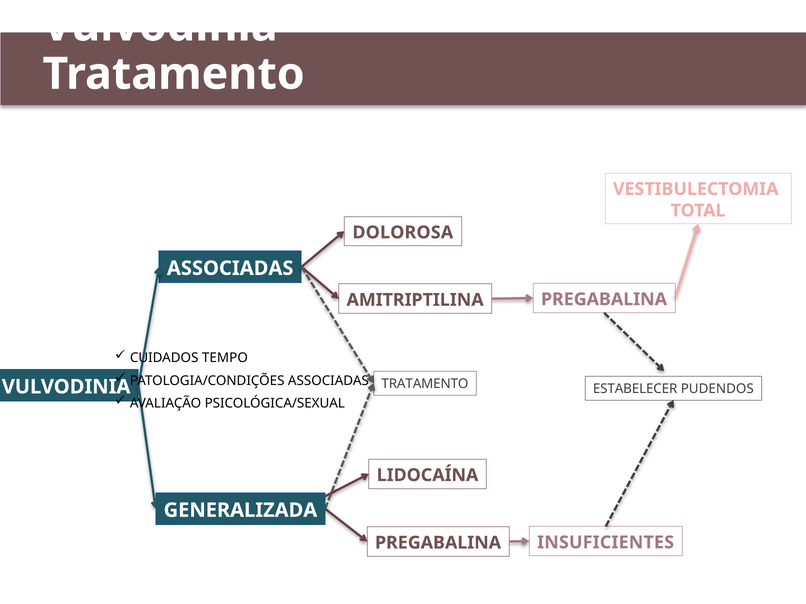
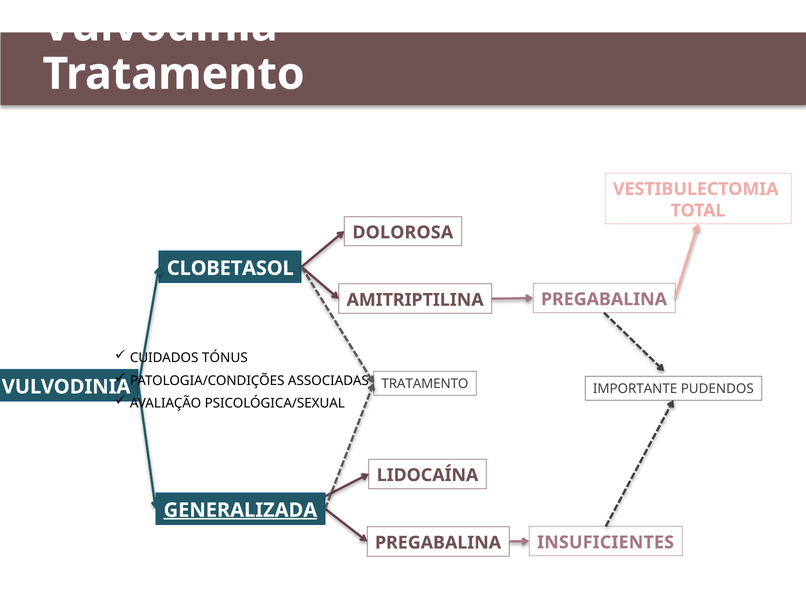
ASSOCIADAS at (230, 268): ASSOCIADAS -> CLOBETASOL
TEMPO: TEMPO -> TÓNUS
ESTABELECER: ESTABELECER -> IMPORTANTE
GENERALIZADA underline: none -> present
